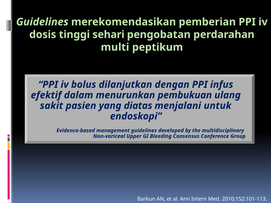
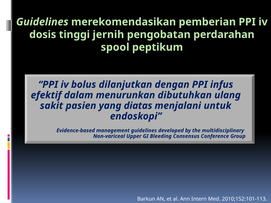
sehari: sehari -> jernih
multi: multi -> spool
pembukuan: pembukuan -> dibutuhkan
